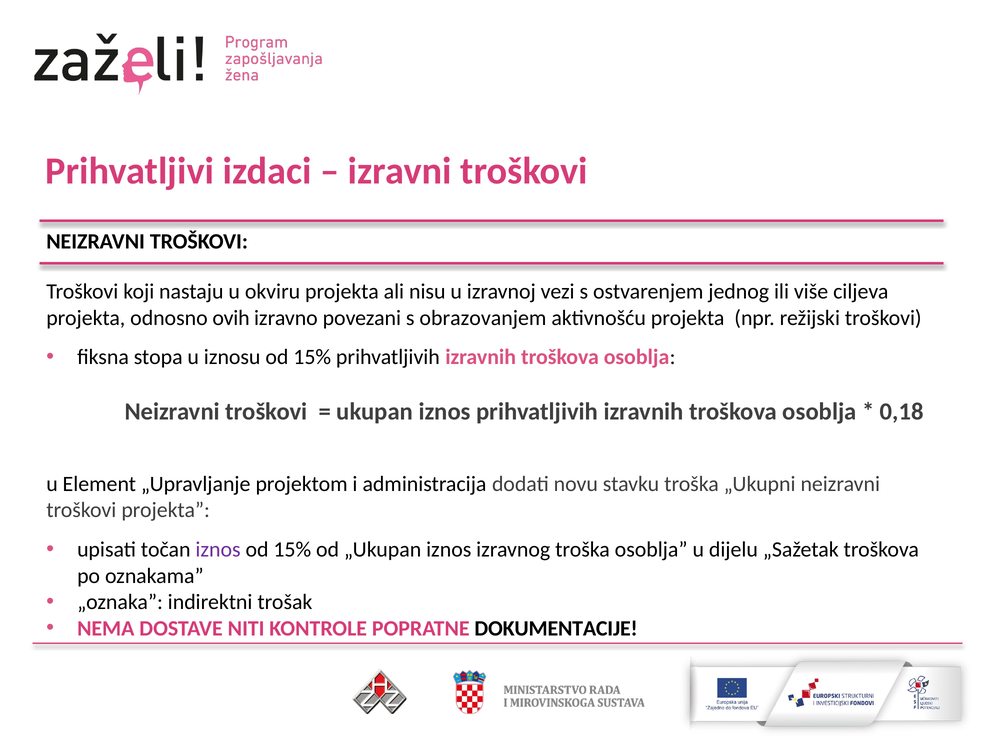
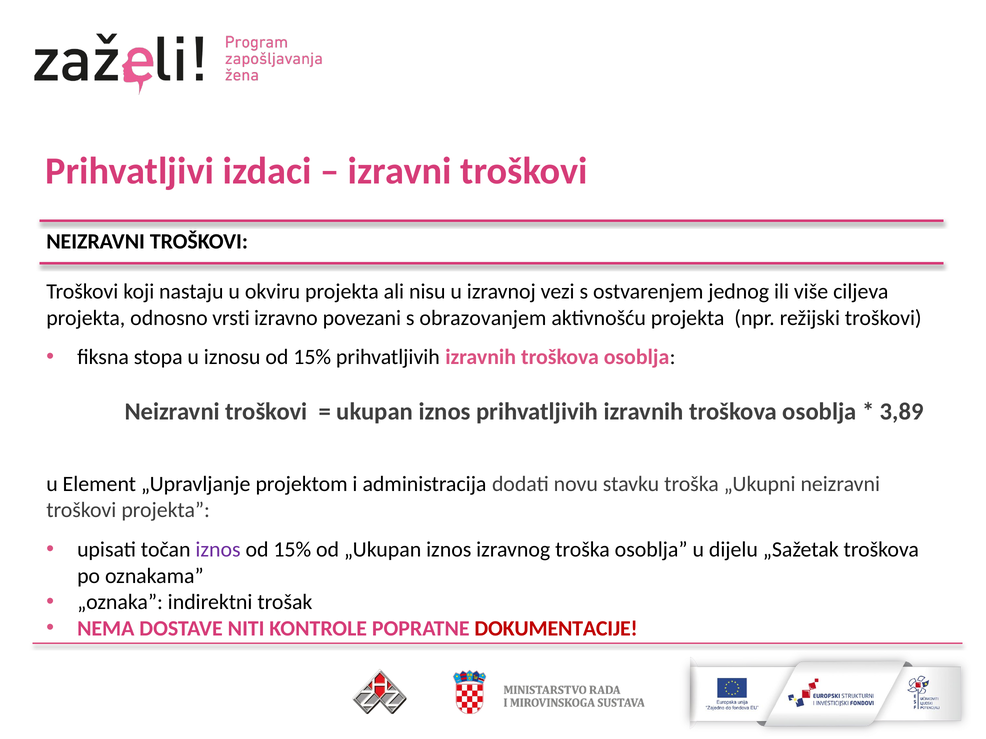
ovih: ovih -> vrsti
0,18: 0,18 -> 3,89
DOKUMENTACIJE colour: black -> red
